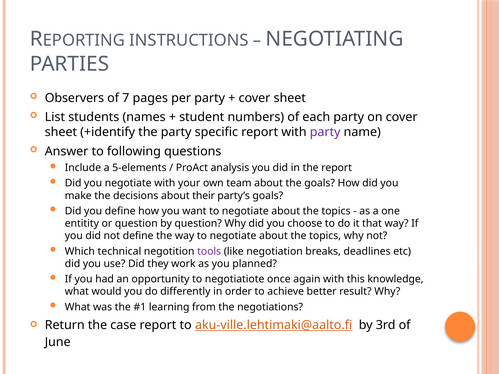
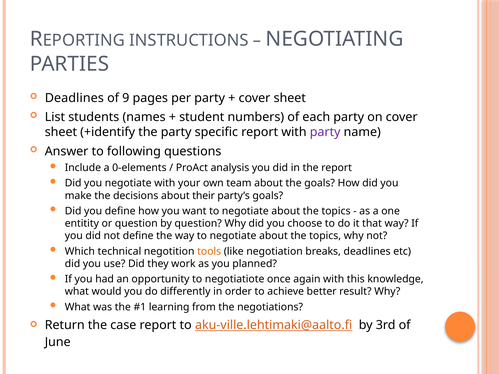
Observers at (74, 98): Observers -> Deadlines
7: 7 -> 9
5-elements: 5-elements -> 0-elements
tools colour: purple -> orange
